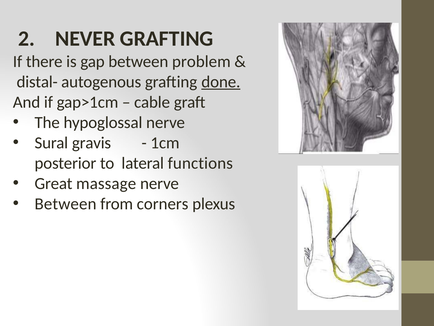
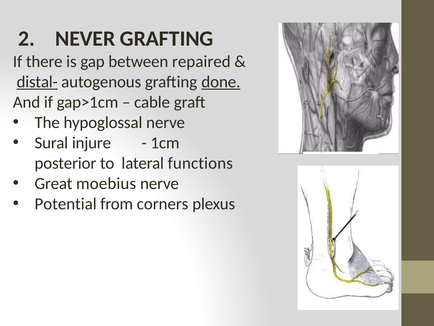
problem: problem -> repaired
distal- underline: none -> present
gravis: gravis -> injure
massage: massage -> moebius
Between at (66, 204): Between -> Potential
